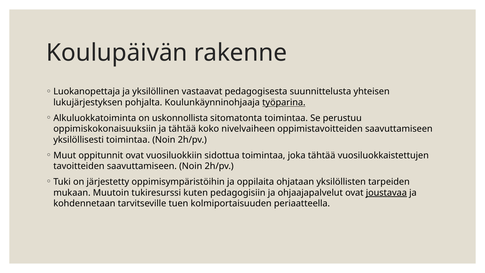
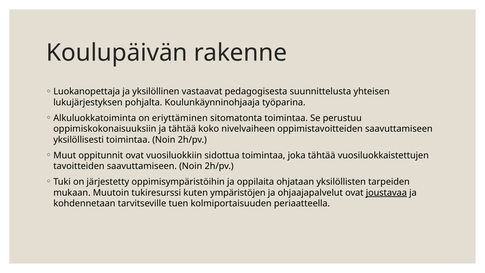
työparina underline: present -> none
uskonnollista: uskonnollista -> eriyttäminen
pedagogisiin: pedagogisiin -> ympäristöjen
